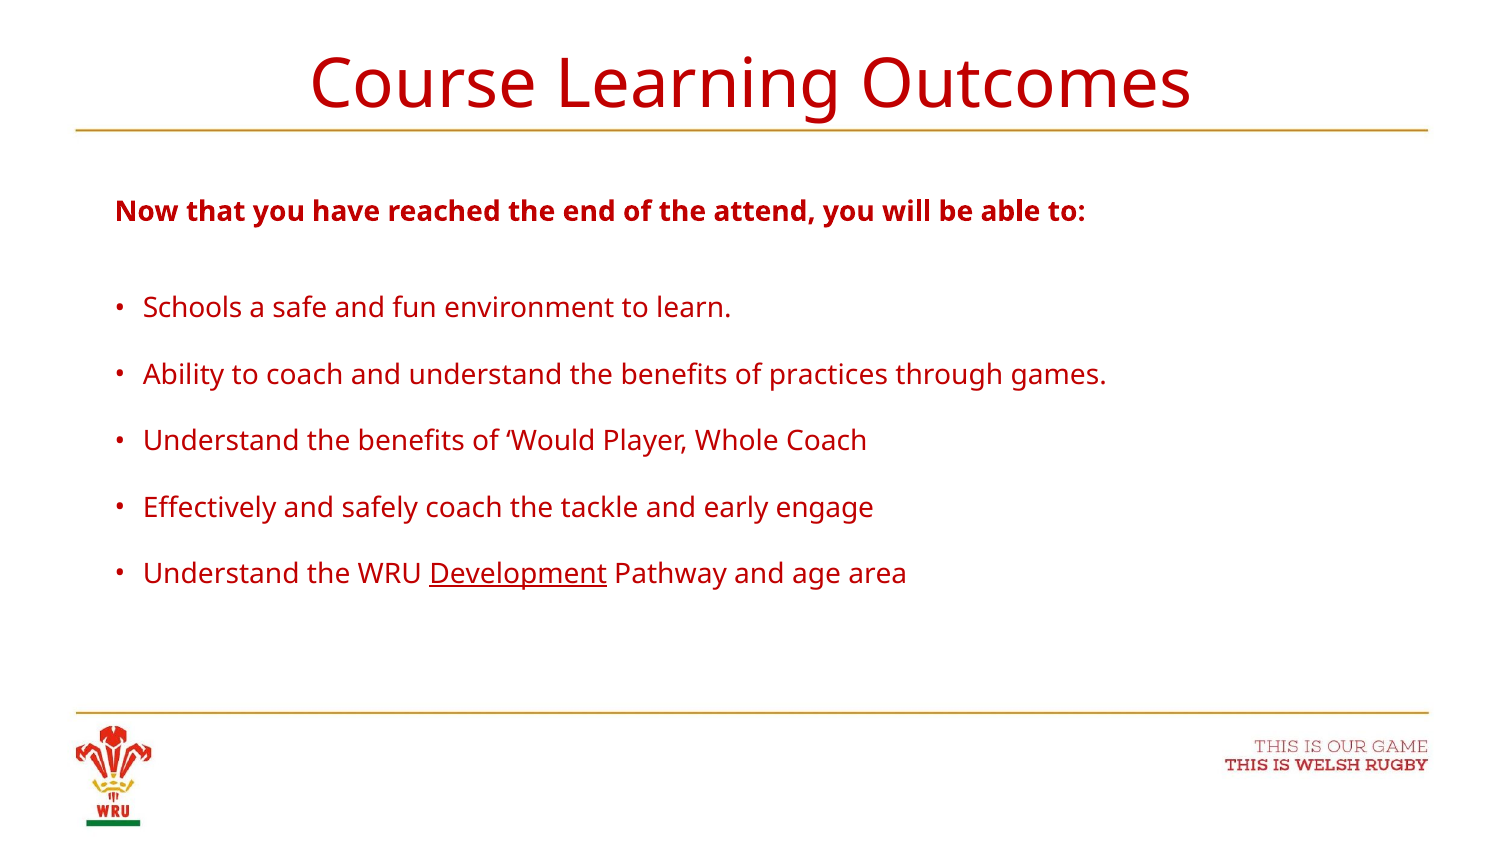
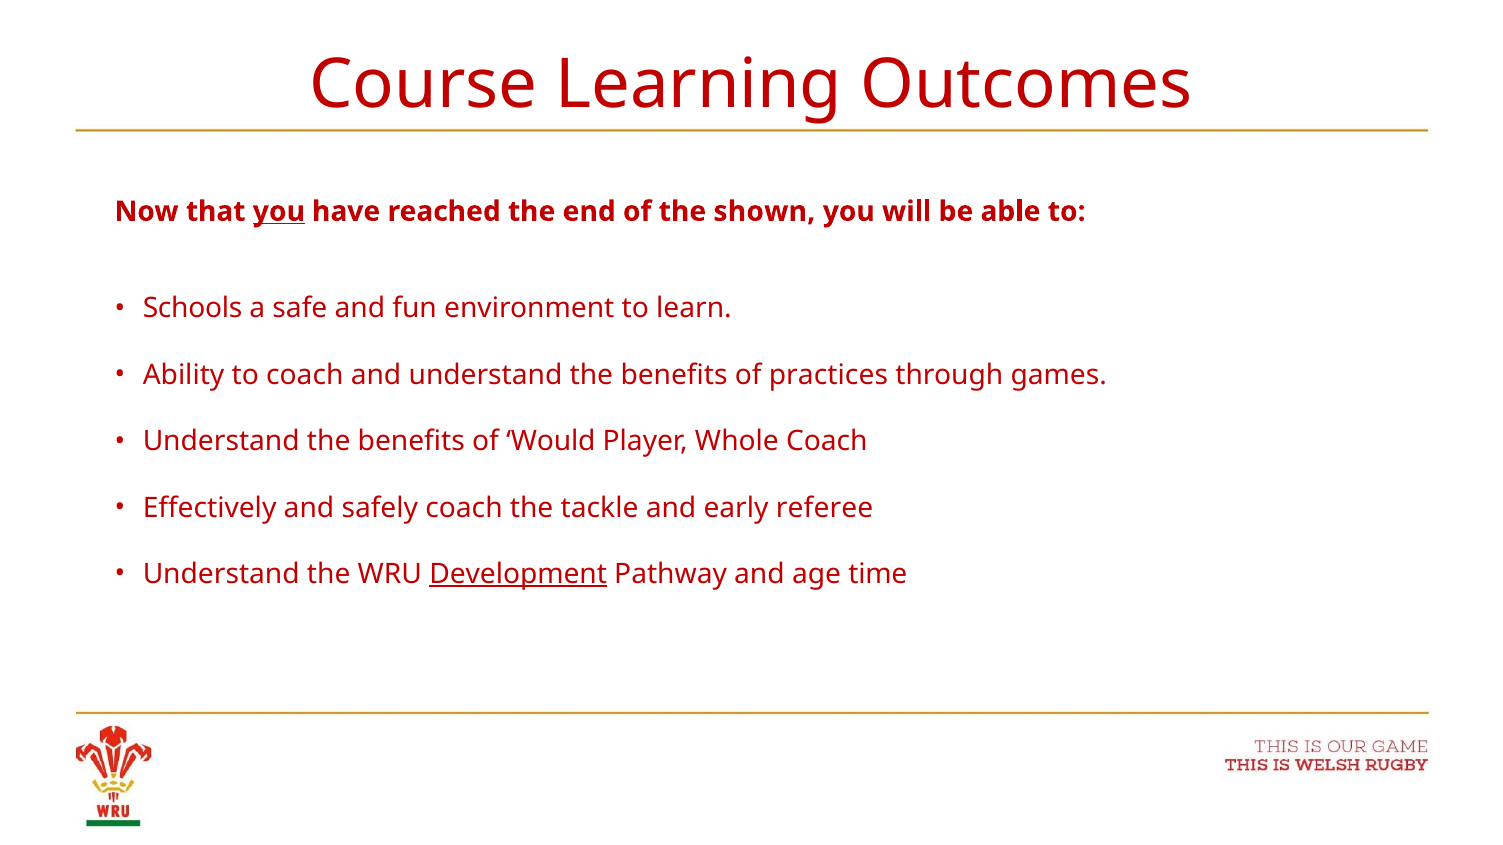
you at (279, 212) underline: none -> present
attend: attend -> shown
engage: engage -> referee
area: area -> time
